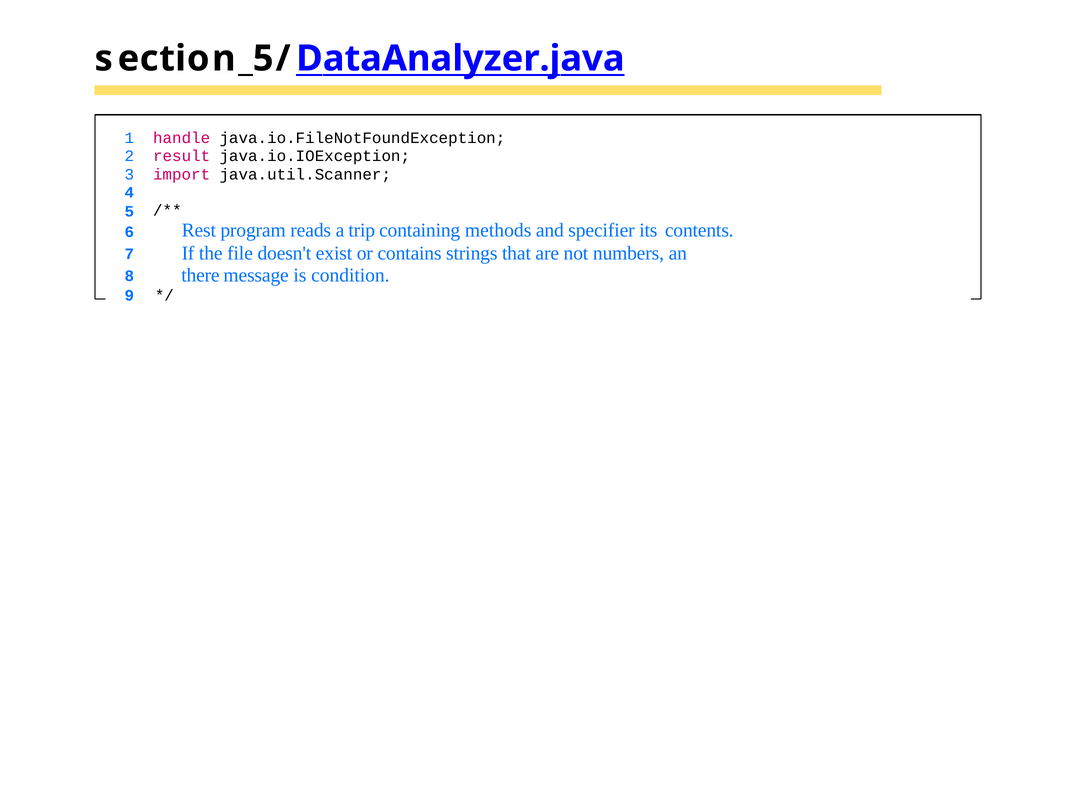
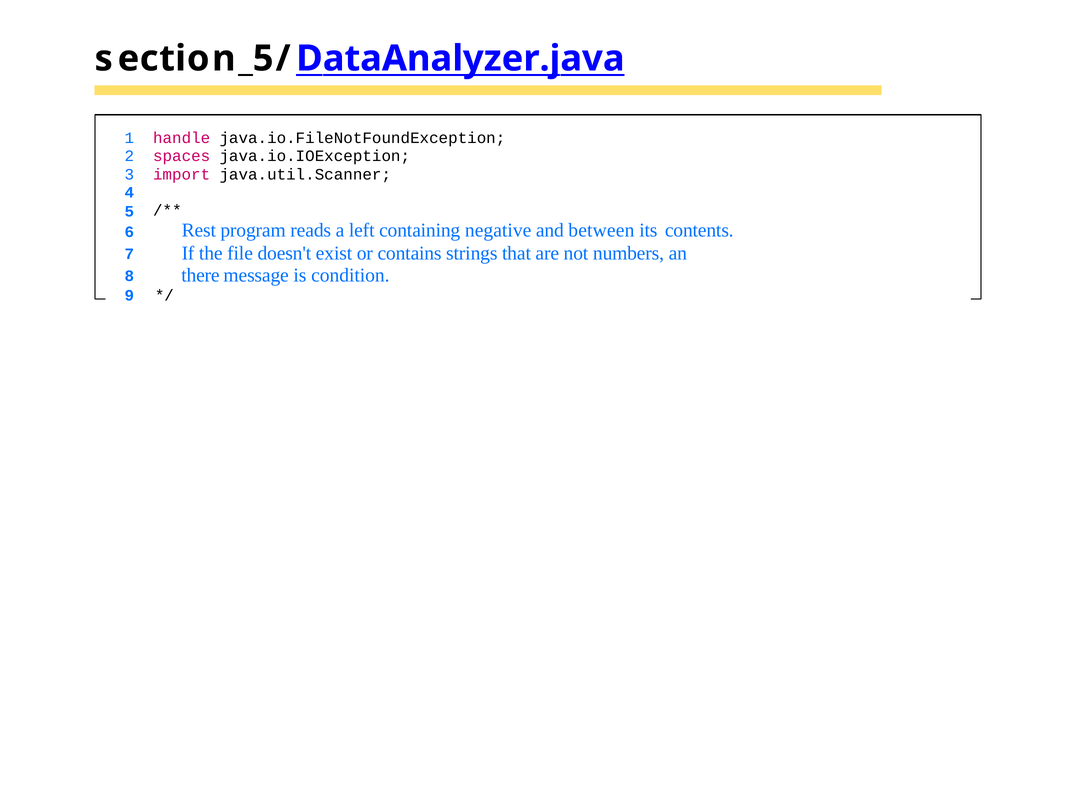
result: result -> spaces
trip: trip -> left
methods: methods -> negative
specifier: specifier -> between
